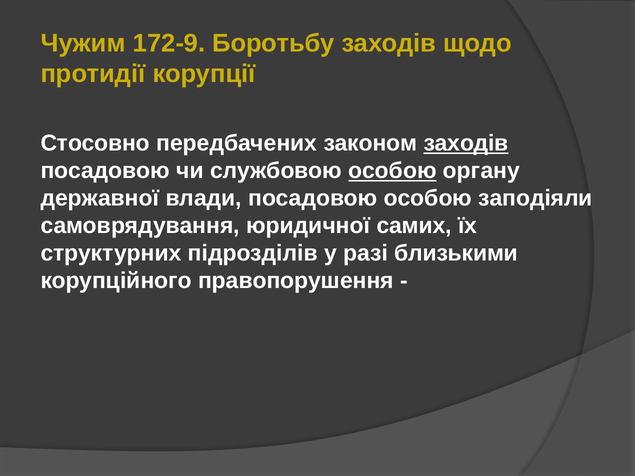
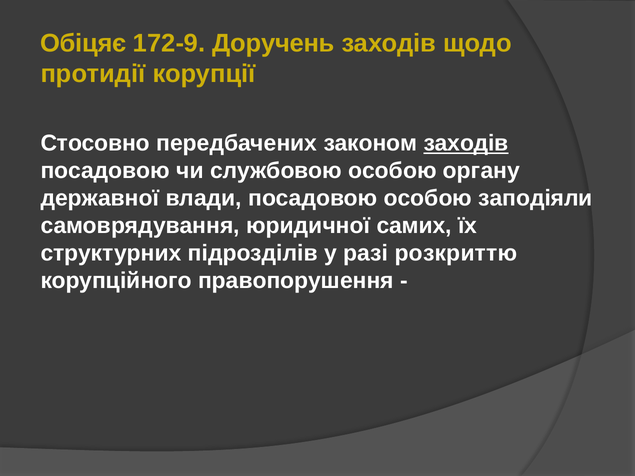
Чужим: Чужим -> Обіцяє
Боротьбу: Боротьбу -> Доручень
особою at (392, 171) underline: present -> none
близькими: близькими -> розкриттю
